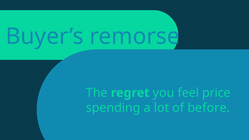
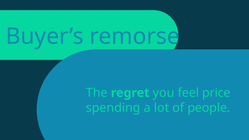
before: before -> people
